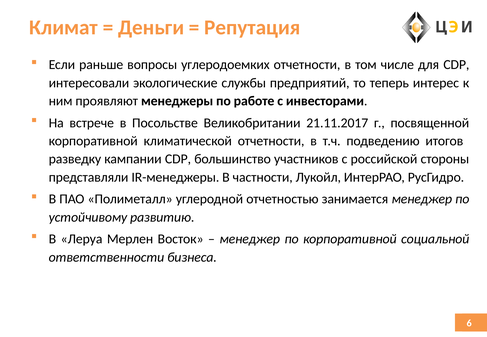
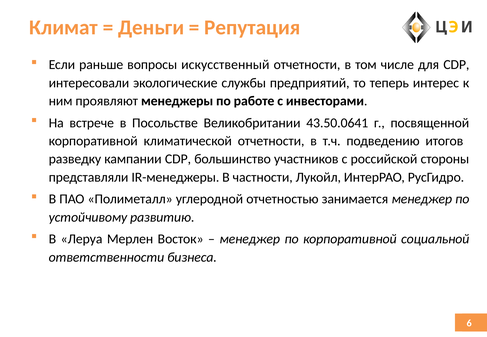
углеродоемких: углеродоемких -> искусственный
21.11.2017: 21.11.2017 -> 43.50.0641
